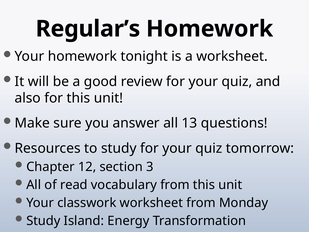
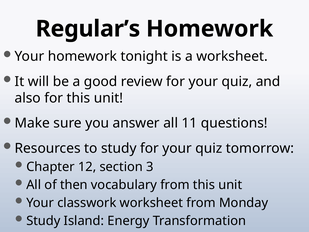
13: 13 -> 11
read: read -> then
